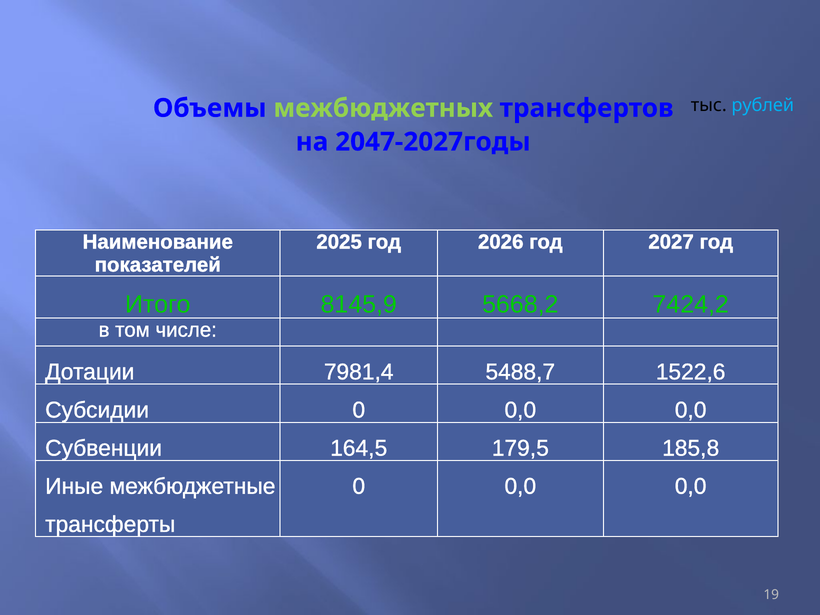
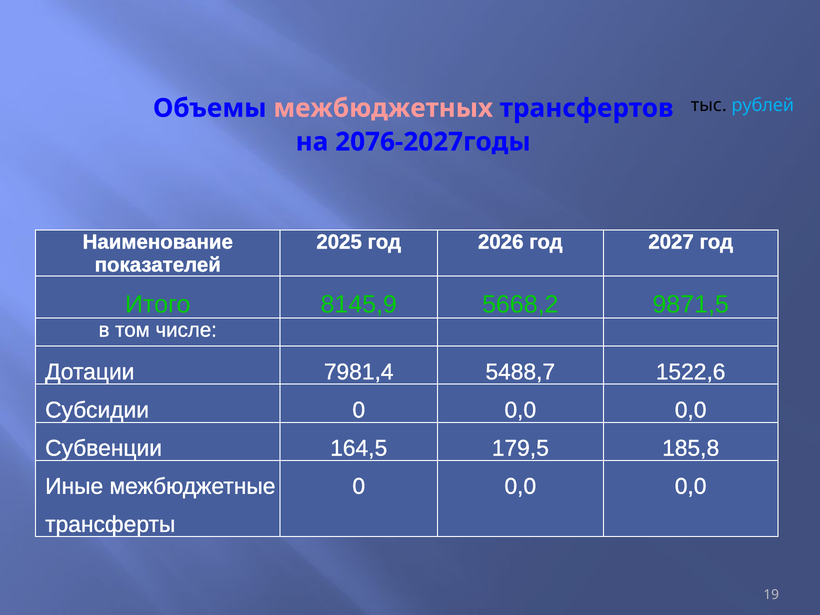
межбюджетных colour: light green -> pink
2047-2027годы: 2047-2027годы -> 2076-2027годы
7424,2: 7424,2 -> 9871,5
